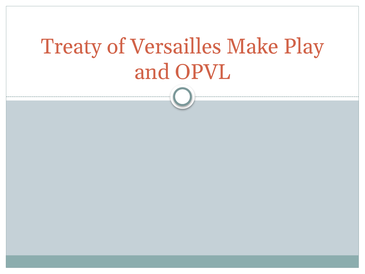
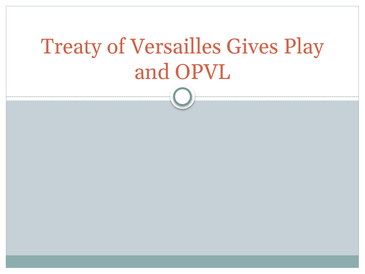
Make: Make -> Gives
